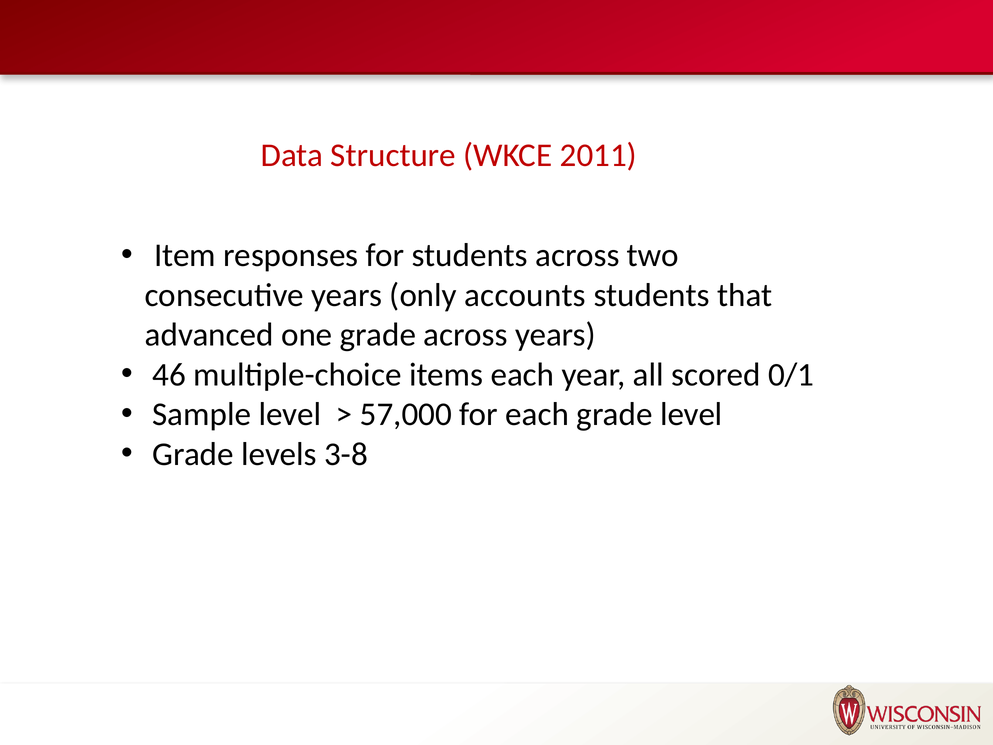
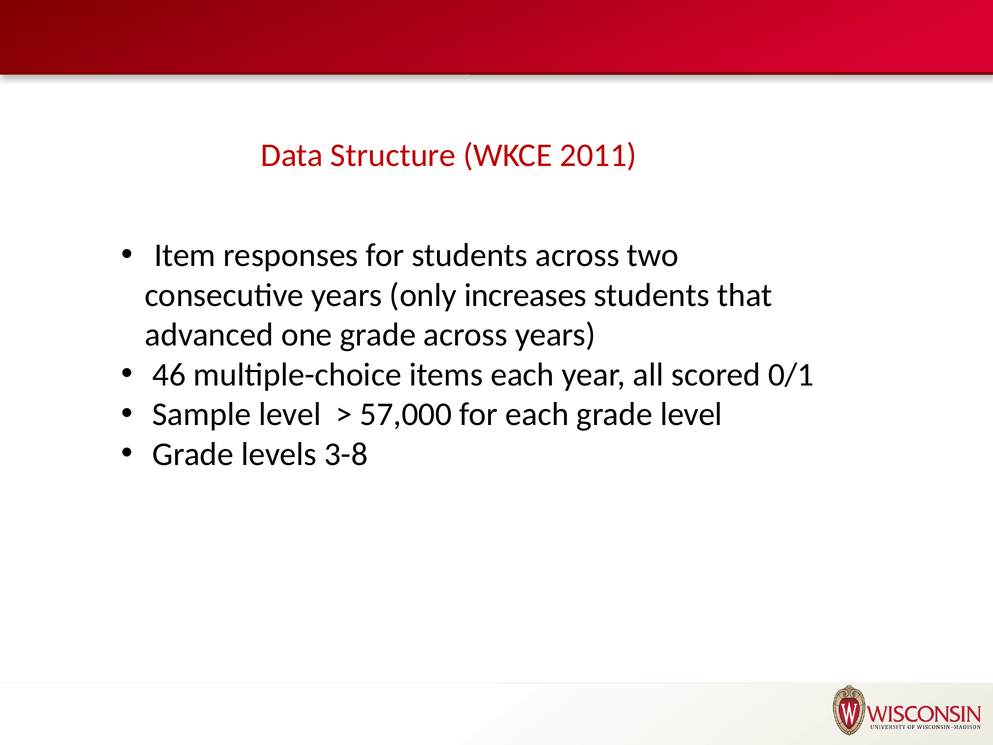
accounts: accounts -> increases
